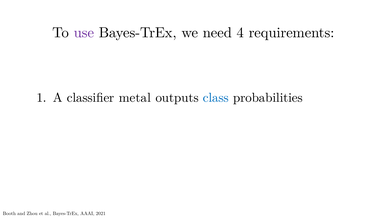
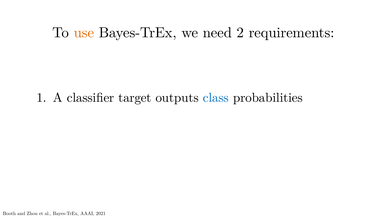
use colour: purple -> orange
4: 4 -> 2
metal: metal -> target
